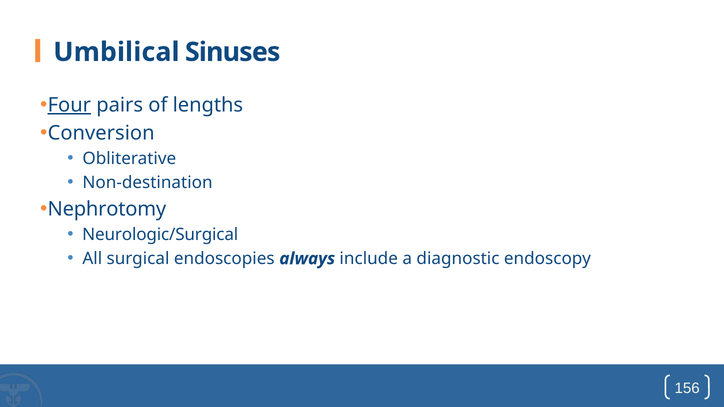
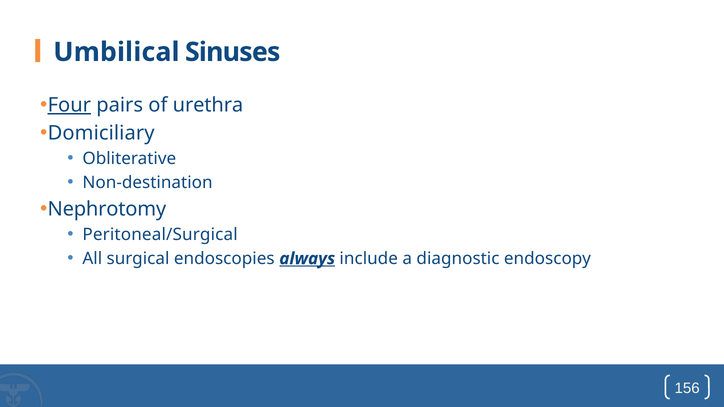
lengths: lengths -> urethra
Conversion: Conversion -> Domiciliary
Neurologic/Surgical: Neurologic/Surgical -> Peritoneal/Surgical
always underline: none -> present
